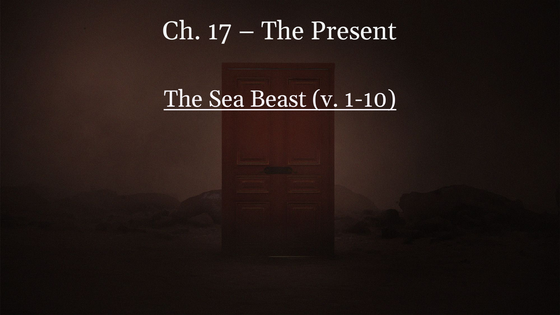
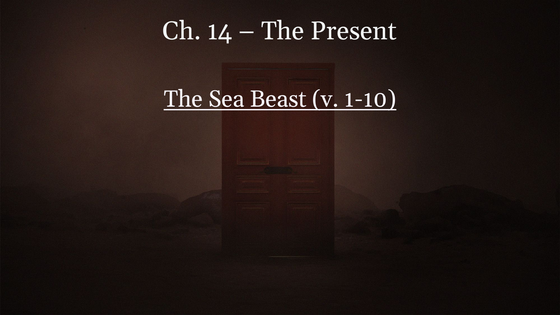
17: 17 -> 14
